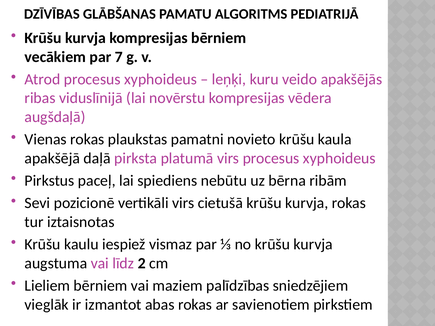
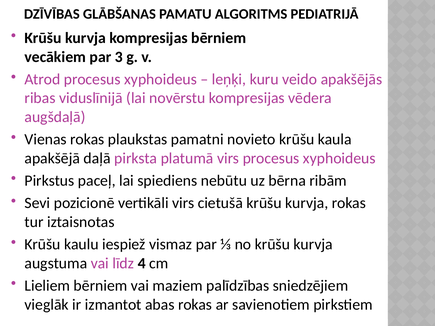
7: 7 -> 3
2: 2 -> 4
